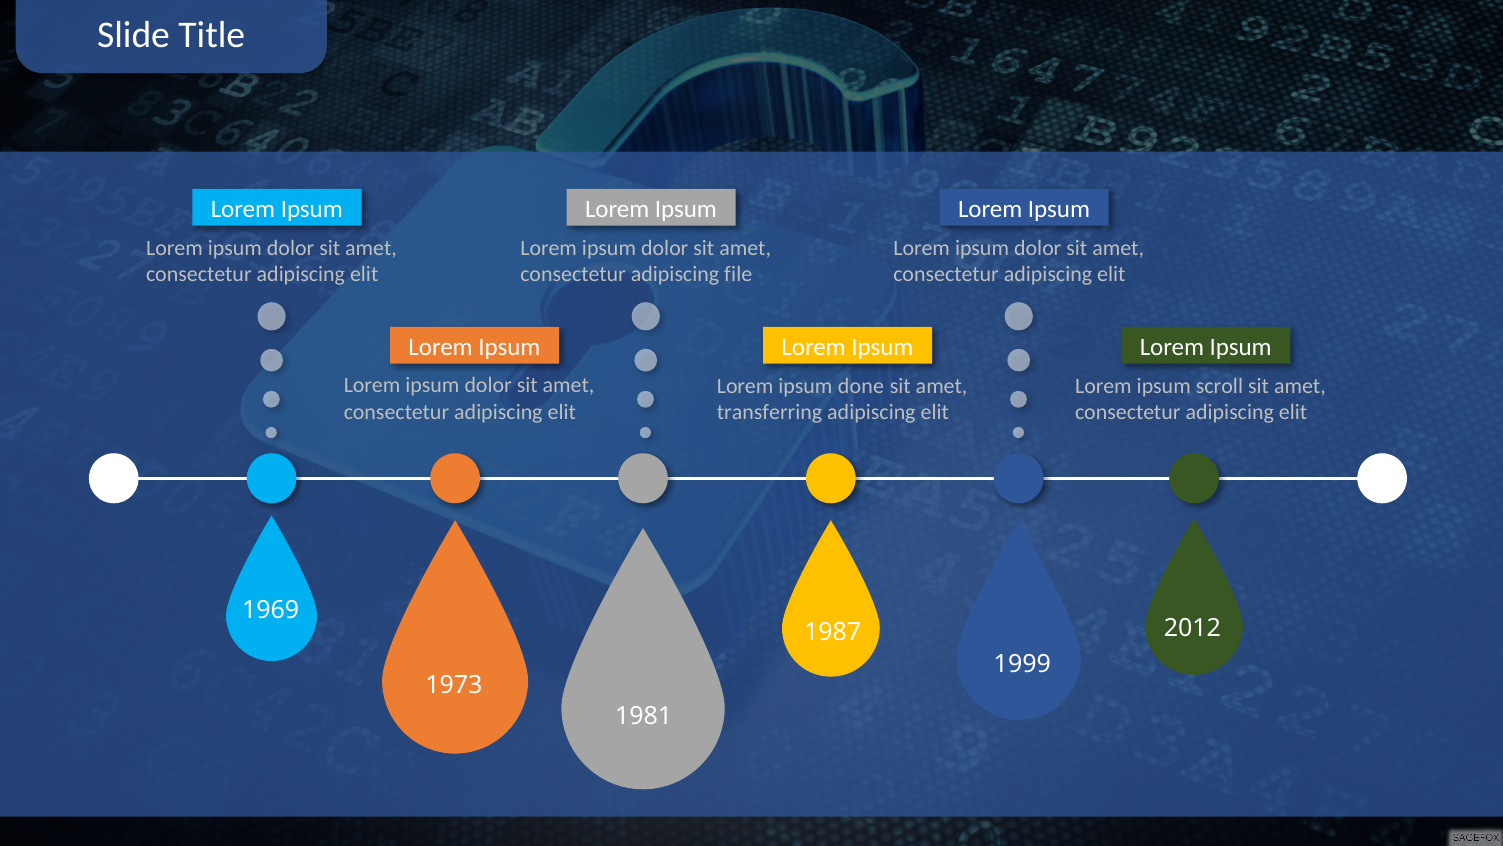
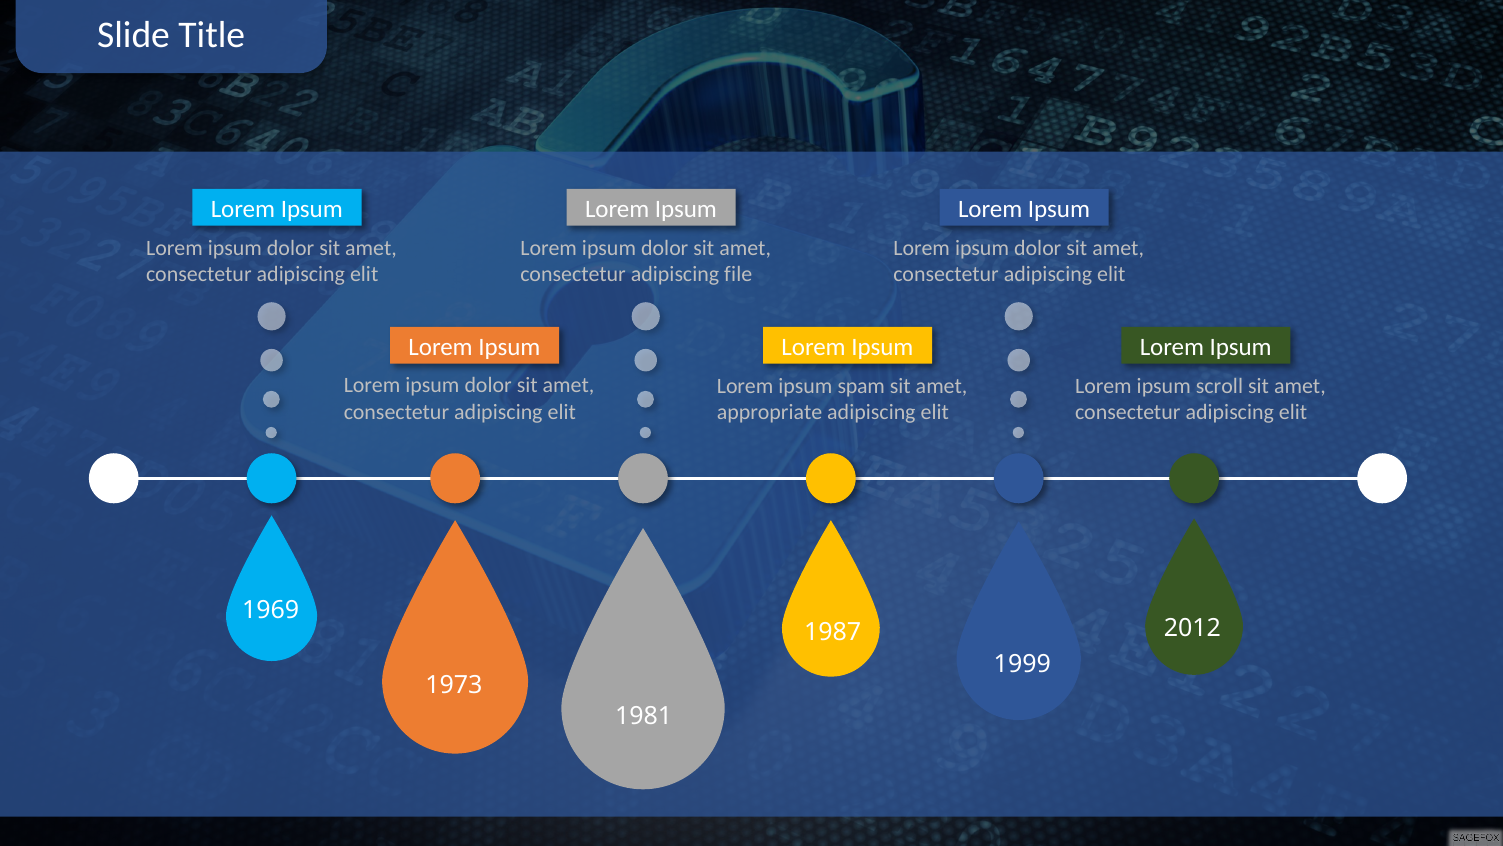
done: done -> spam
transferring: transferring -> appropriate
